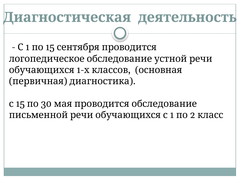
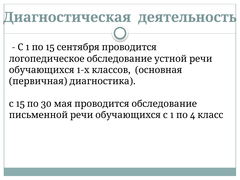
2: 2 -> 4
